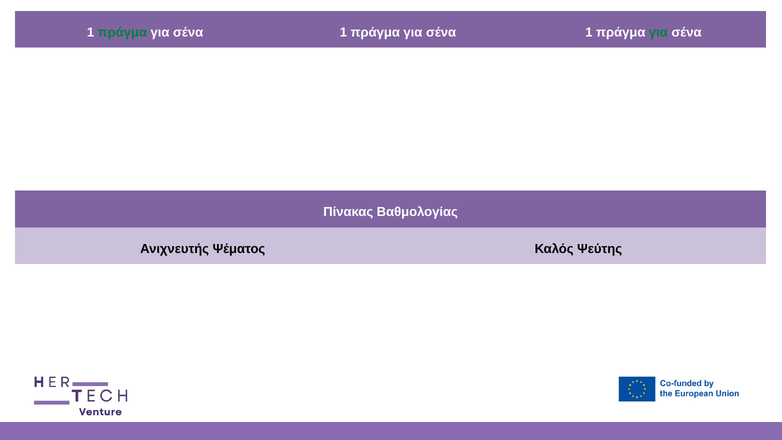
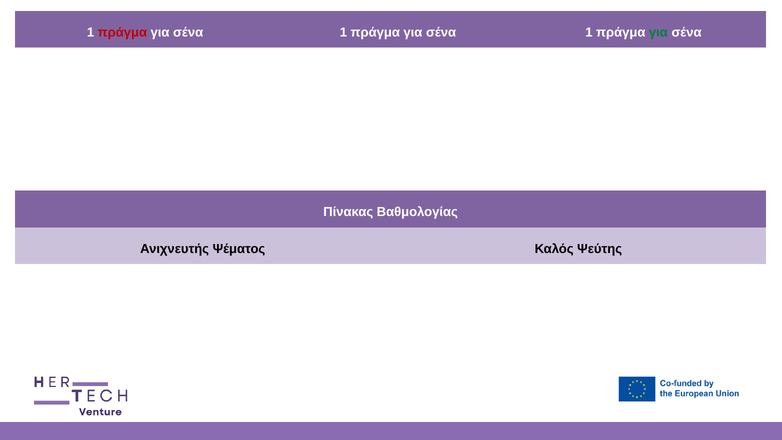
πράγμα at (122, 33) colour: green -> red
